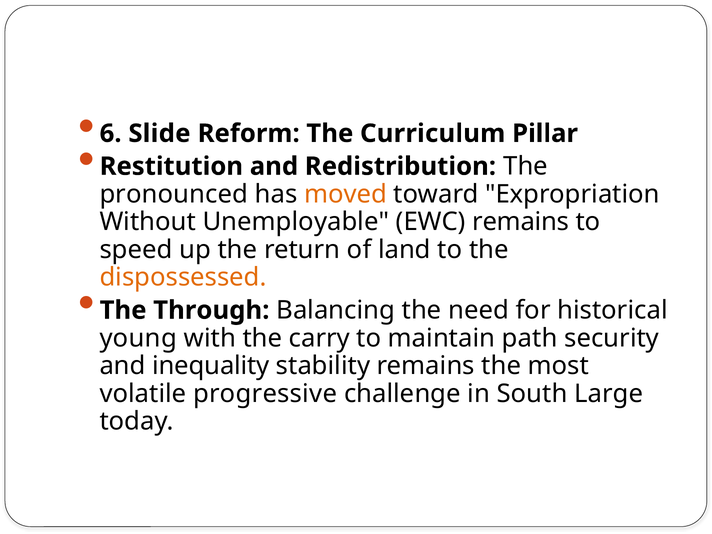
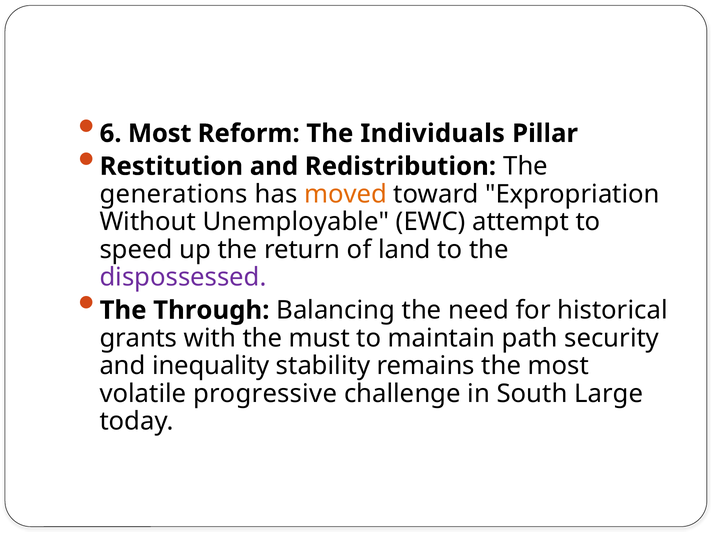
6 Slide: Slide -> Most
Curriculum: Curriculum -> Individuals
pronounced: pronounced -> generations
EWC remains: remains -> attempt
dispossessed colour: orange -> purple
young: young -> grants
carry: carry -> must
